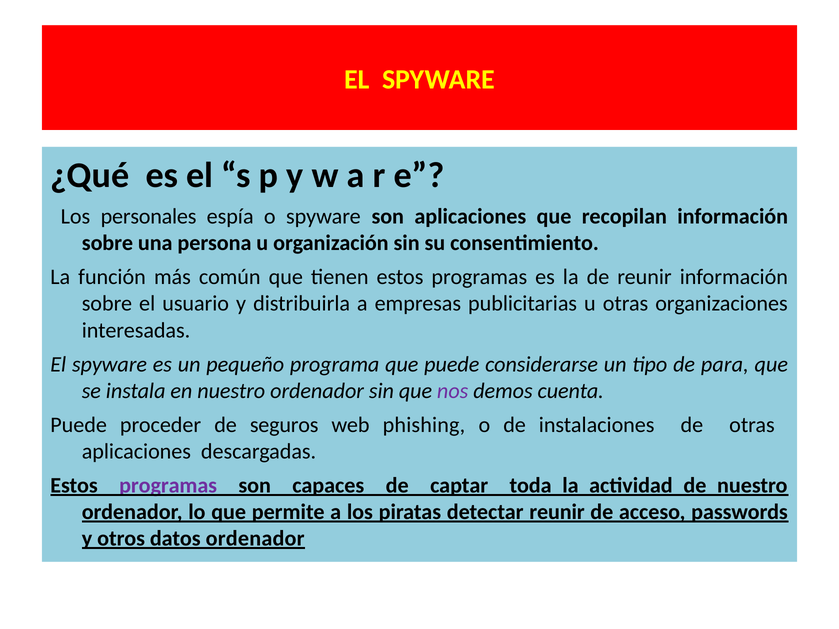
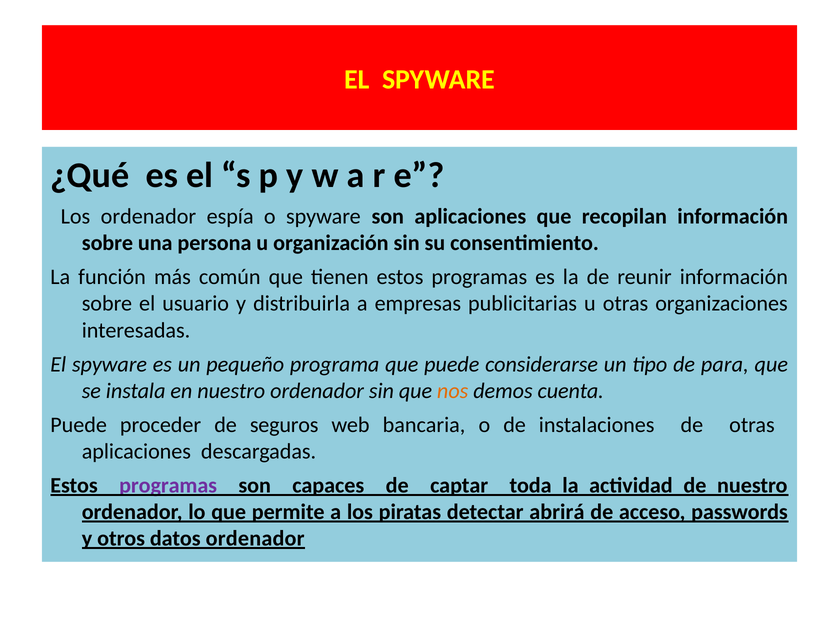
Los personales: personales -> ordenador
nos colour: purple -> orange
phishing: phishing -> bancaria
detectar reunir: reunir -> abrirá
